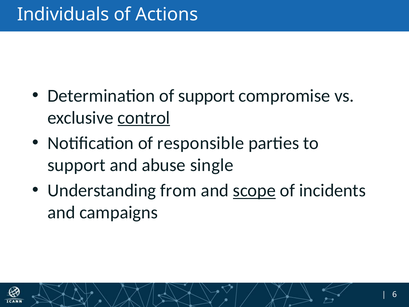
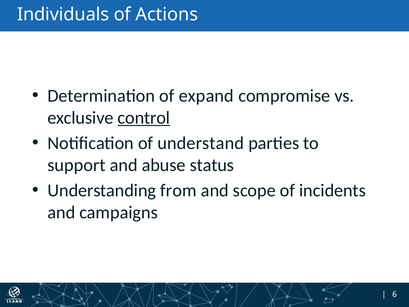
of support: support -> expand
responsible: responsible -> understand
single: single -> status
scope underline: present -> none
